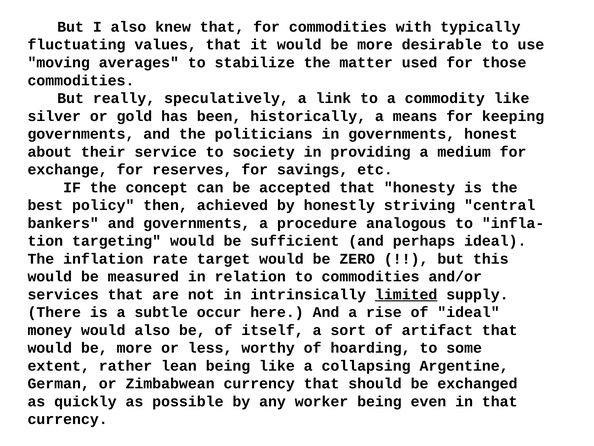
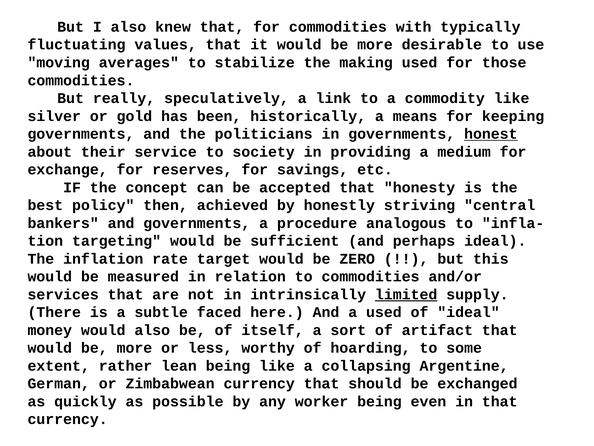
matter: matter -> making
honest underline: none -> present
occur: occur -> faced
a rise: rise -> used
